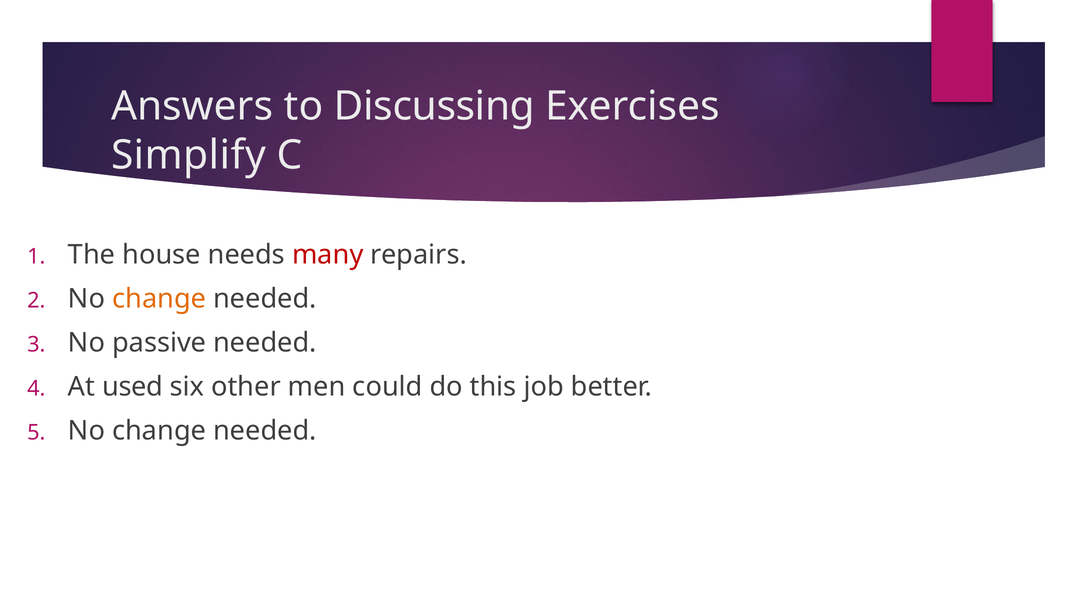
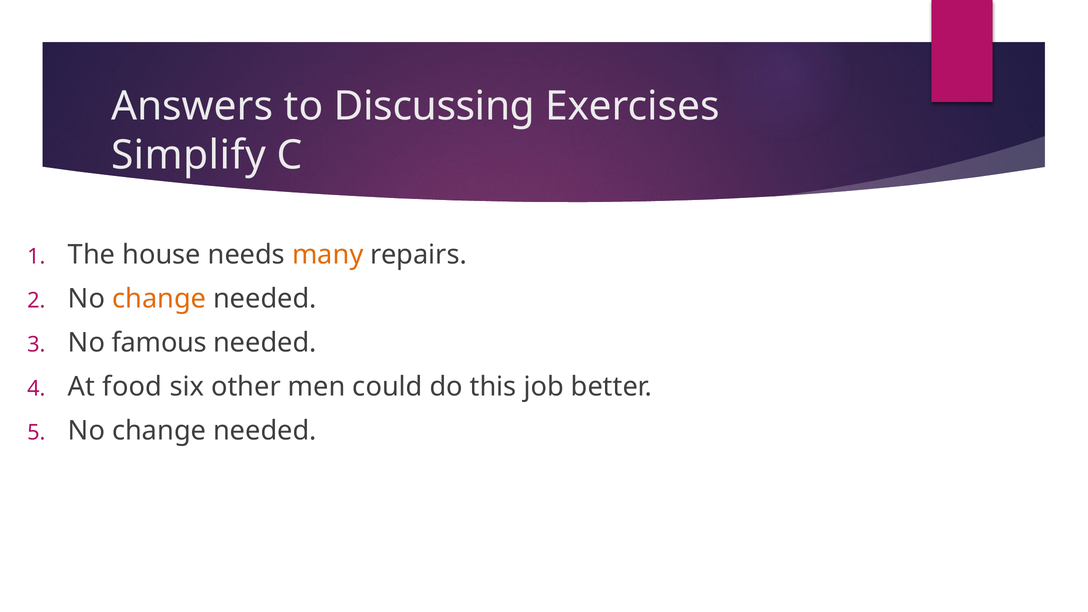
many colour: red -> orange
passive: passive -> famous
used: used -> food
